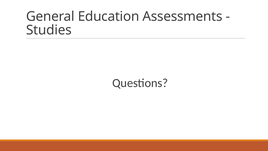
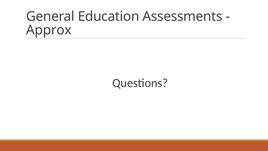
Studies: Studies -> Approx
